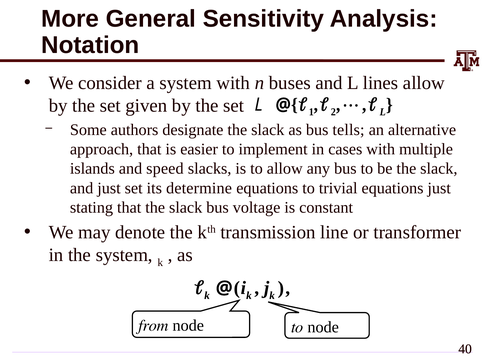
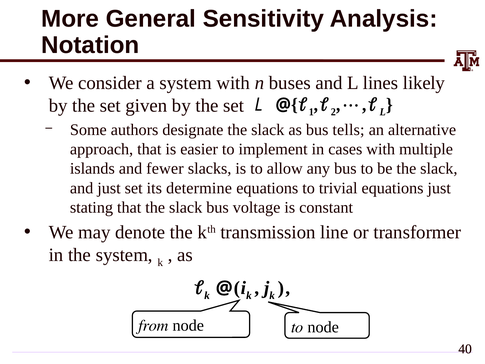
lines allow: allow -> likely
speed: speed -> fewer
